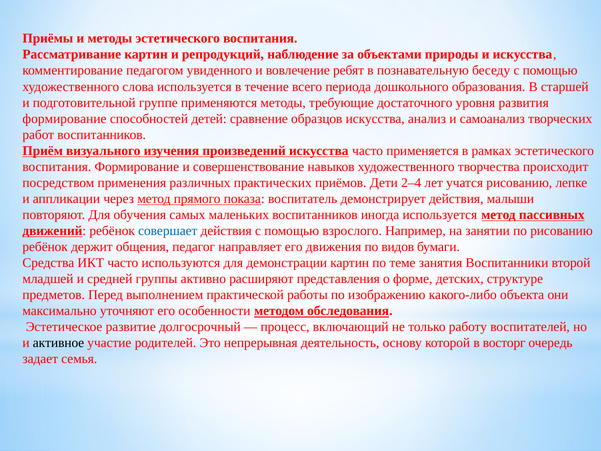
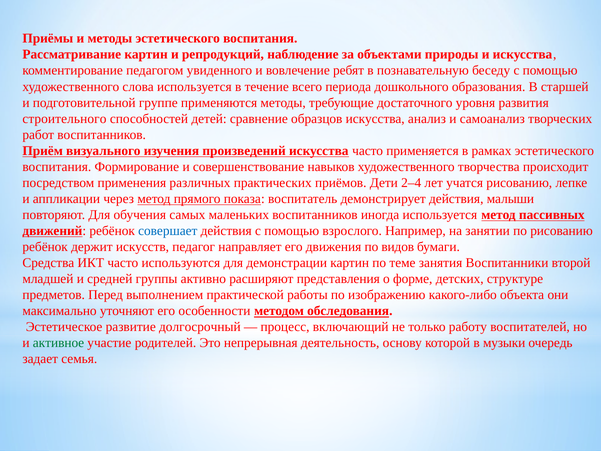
формирование at (64, 119): формирование -> строительного
общения: общения -> искусств
активное colour: black -> green
восторг: восторг -> музыки
